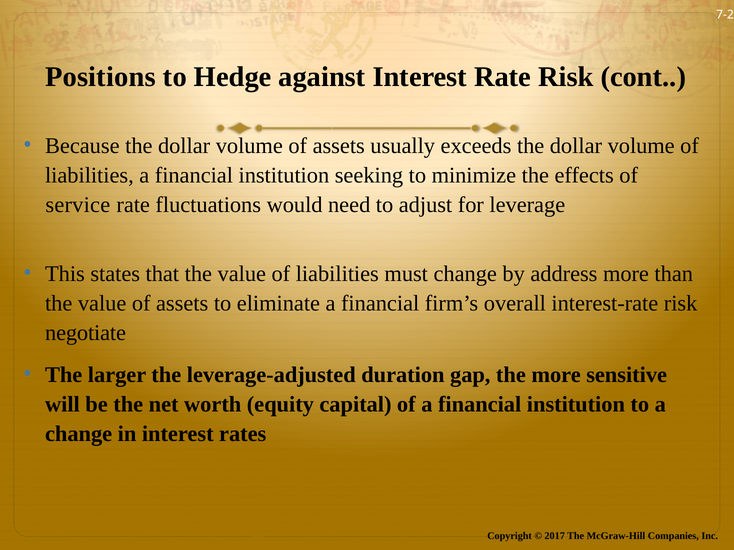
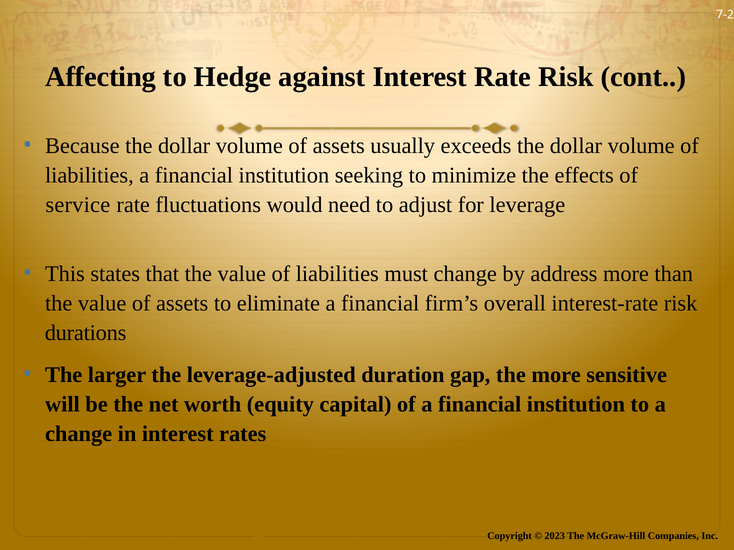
Positions: Positions -> Affecting
negotiate: negotiate -> durations
2017: 2017 -> 2023
